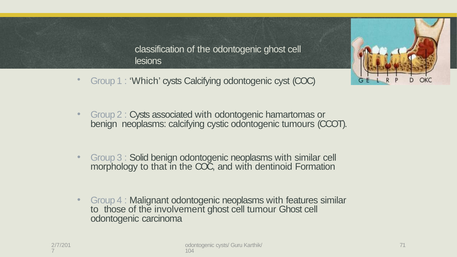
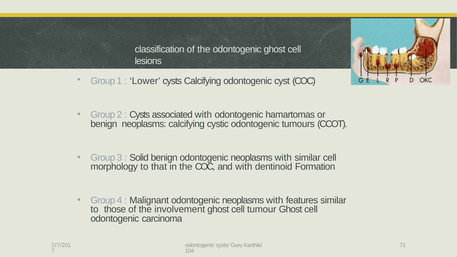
Which: Which -> Lower
